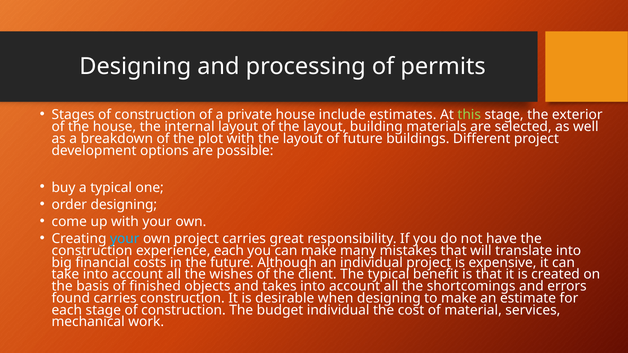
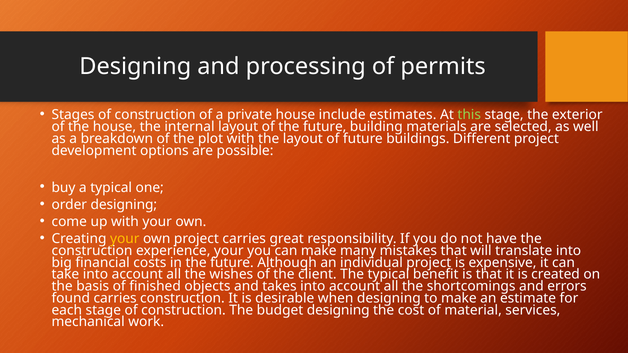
of the layout: layout -> future
your at (125, 239) colour: light blue -> yellow
experience each: each -> your
budget individual: individual -> designing
